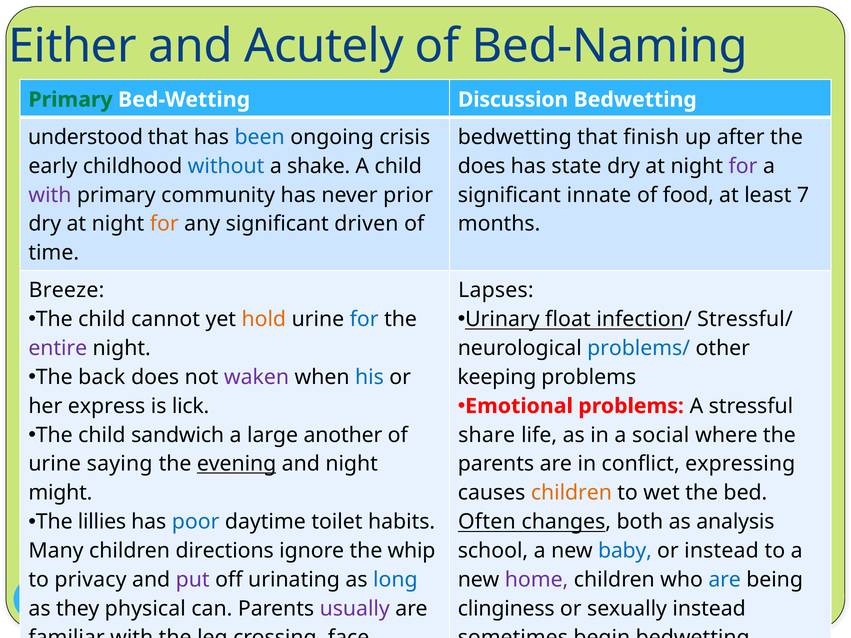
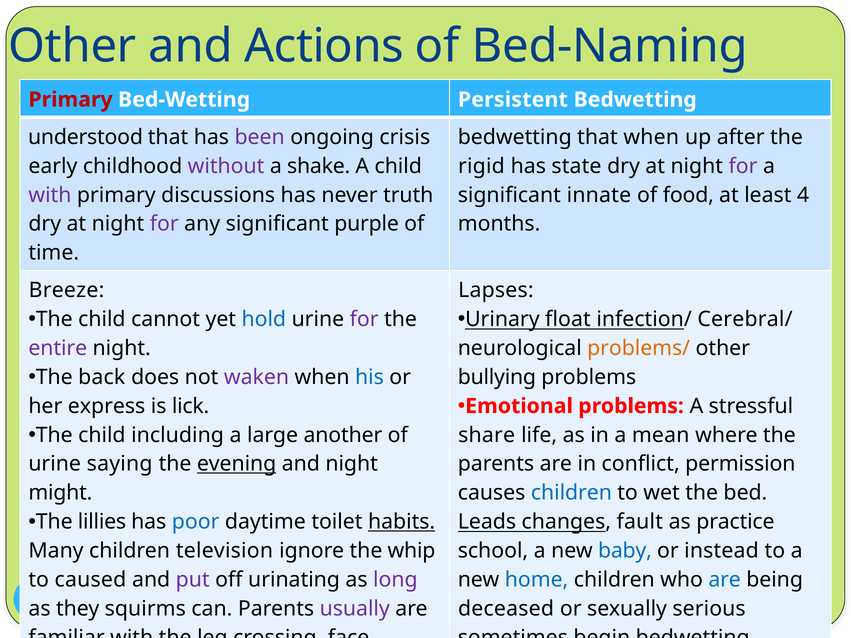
Either at (72, 46): Either -> Other
Acutely: Acutely -> Actions
Primary at (71, 100) colour: green -> red
Discussion: Discussion -> Persistent
been colour: blue -> purple
that finish: finish -> when
without colour: blue -> purple
does at (482, 166): does -> rigid
community: community -> discussions
prior: prior -> truth
7: 7 -> 4
for at (164, 224) colour: orange -> purple
driven: driven -> purple
hold at (264, 319) colour: orange -> blue
for at (364, 319) colour: blue -> purple
Stressful/: Stressful/ -> Cerebral/
problems/ colour: blue -> orange
keeping: keeping -> bullying
sandwich: sandwich -> including
social: social -> mean
expressing: expressing -> permission
children at (571, 493) colour: orange -> blue
habits underline: none -> present
Often: Often -> Leads
both: both -> fault
analysis: analysis -> practice
directions: directions -> television
privacy: privacy -> caused
long colour: blue -> purple
home colour: purple -> blue
physical: physical -> squirms
clinginess: clinginess -> deceased
sexually instead: instead -> serious
